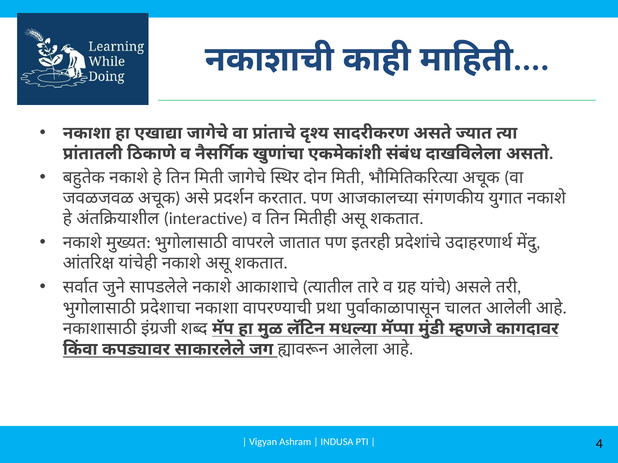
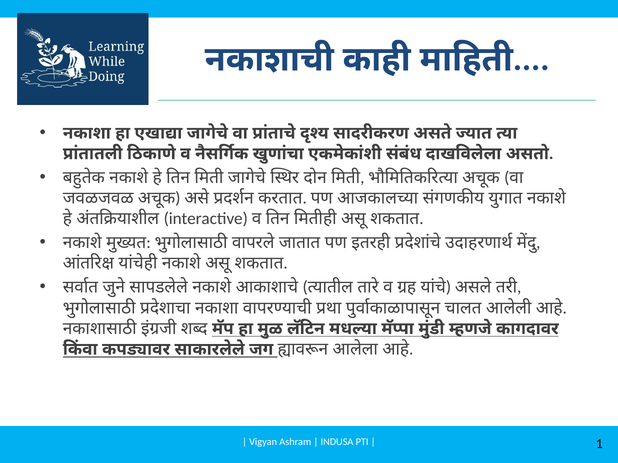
4: 4 -> 1
